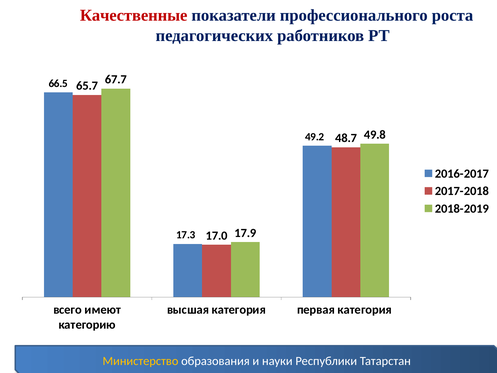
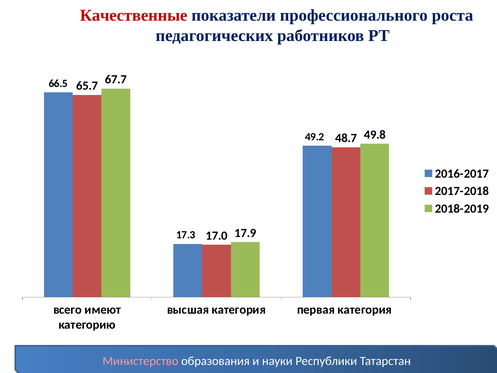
Министерство colour: yellow -> pink
